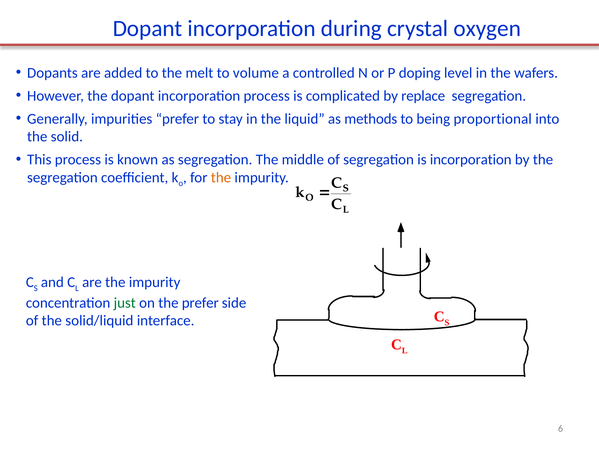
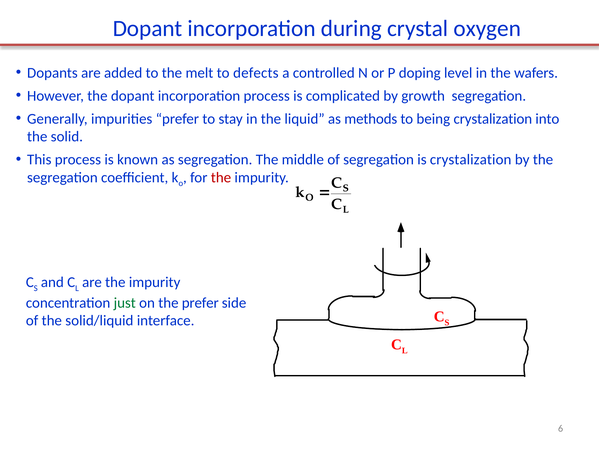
volume: volume -> defects
replace: replace -> growth
being proportional: proportional -> crystalization
is incorporation: incorporation -> crystalization
the at (221, 178) colour: orange -> red
